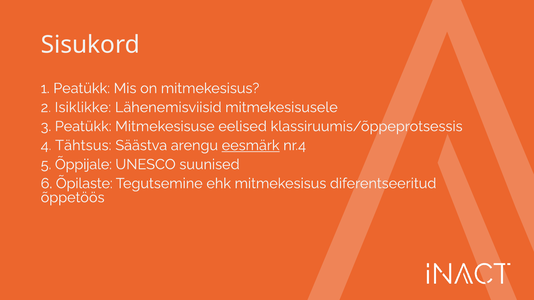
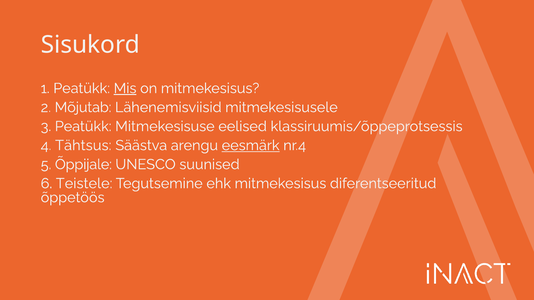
Mis underline: none -> present
Isiklikke: Isiklikke -> Mõjutab
Õpilaste: Õpilaste -> Teistele
